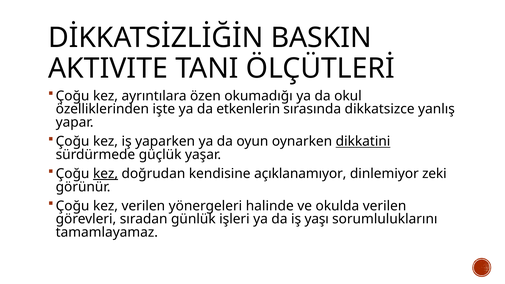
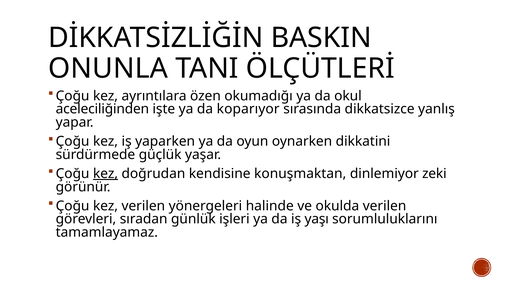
AKTIVITE: AKTIVITE -> ONUNLA
özelliklerinden: özelliklerinden -> aceleciliğinden
etkenlerin: etkenlerin -> koparıyor
dikkatini underline: present -> none
açıklanamıyor: açıklanamıyor -> konuşmaktan
